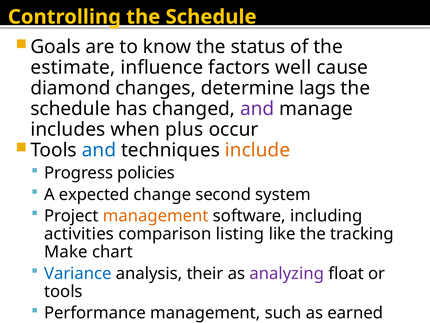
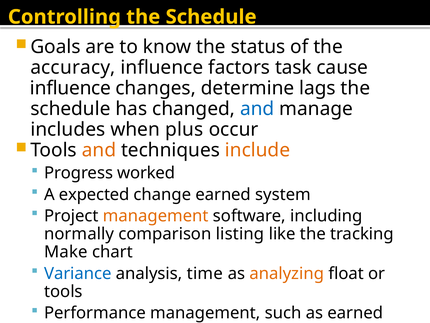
estimate: estimate -> accuracy
well: well -> task
diamond at (70, 88): diamond -> influence
and at (257, 109) colour: purple -> blue
and at (99, 150) colour: blue -> orange
policies: policies -> worked
change second: second -> earned
activities: activities -> normally
their: their -> time
analyzing colour: purple -> orange
